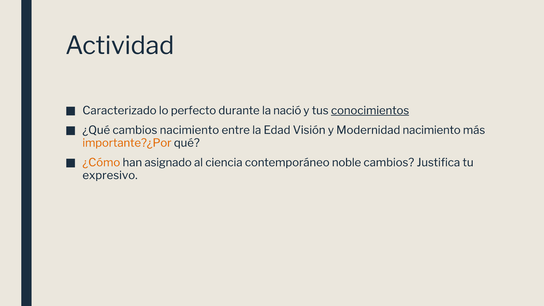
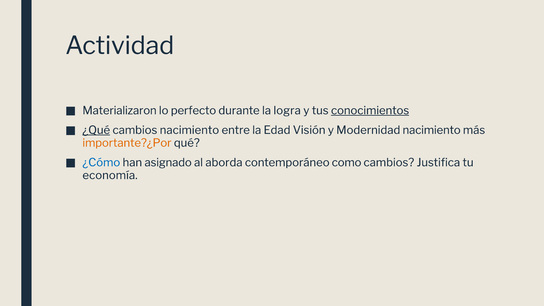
Caracterizado: Caracterizado -> Materializaron
nació: nació -> logra
¿Qué underline: none -> present
¿Cómo colour: orange -> blue
ciencia: ciencia -> aborda
noble: noble -> como
expresivo: expresivo -> economía
